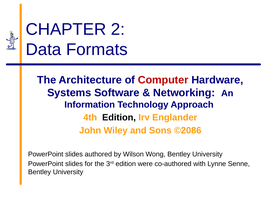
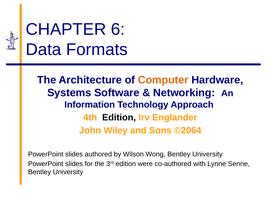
2: 2 -> 6
Computer colour: red -> orange
©2086: ©2086 -> ©2064
